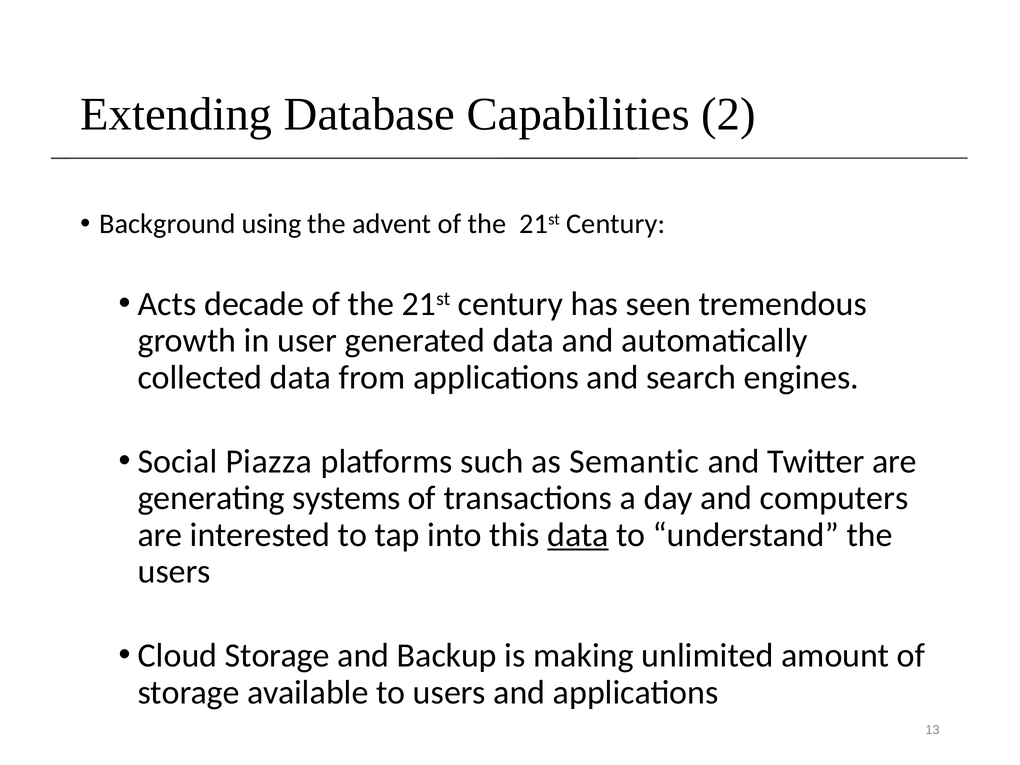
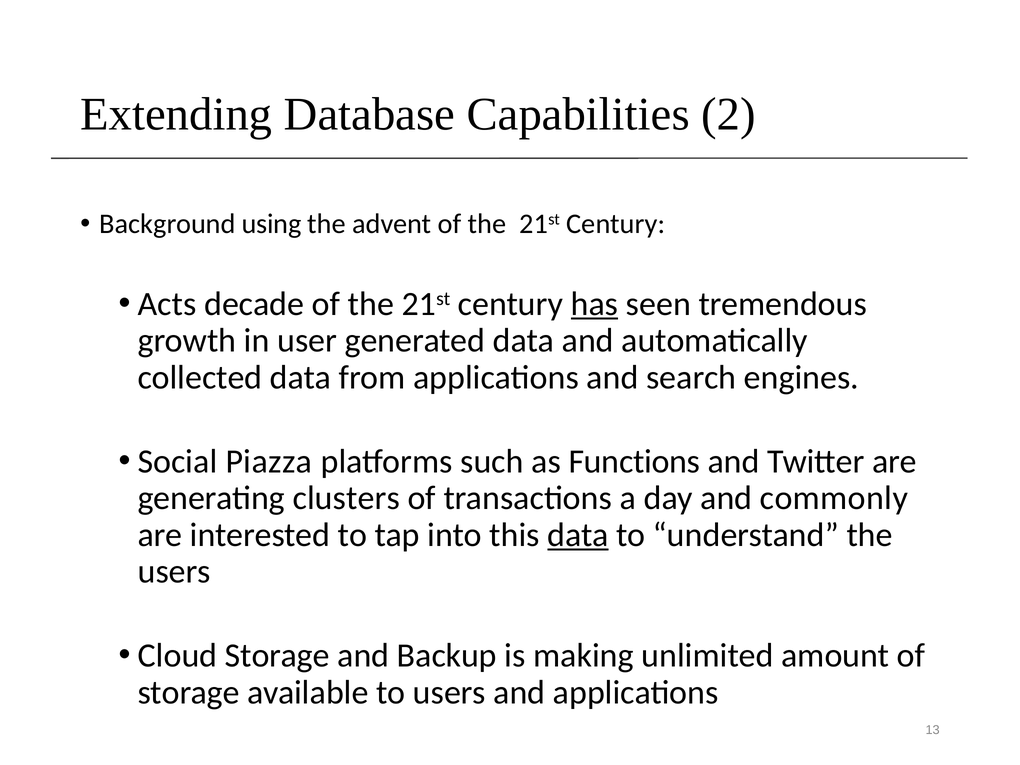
has underline: none -> present
Semantic: Semantic -> Functions
systems: systems -> clusters
computers: computers -> commonly
